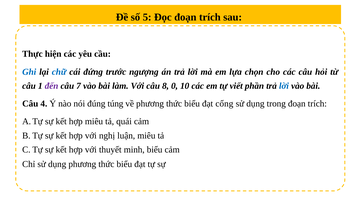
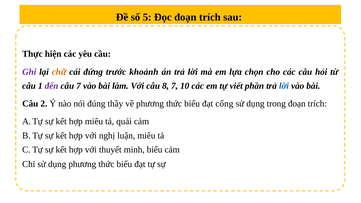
Ghi colour: blue -> purple
chữ colour: blue -> orange
ngượng: ngượng -> khoảnh
8 0: 0 -> 7
4: 4 -> 2
túng: túng -> thầy
